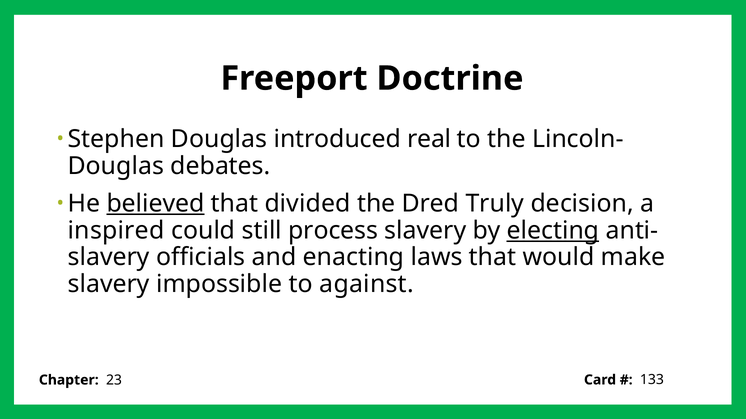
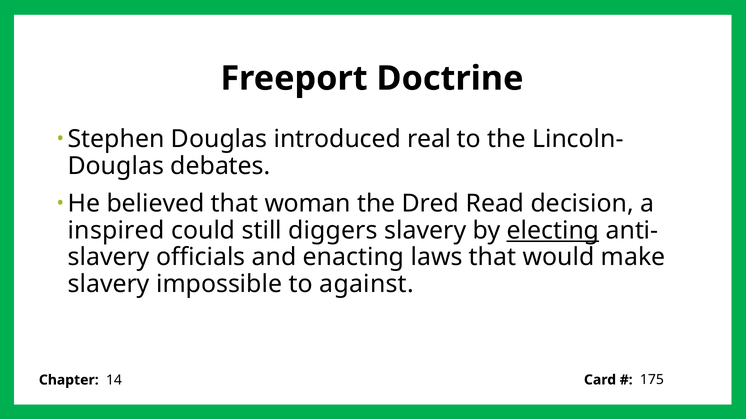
believed underline: present -> none
divided: divided -> woman
Truly: Truly -> Read
process: process -> diggers
23: 23 -> 14
133: 133 -> 175
